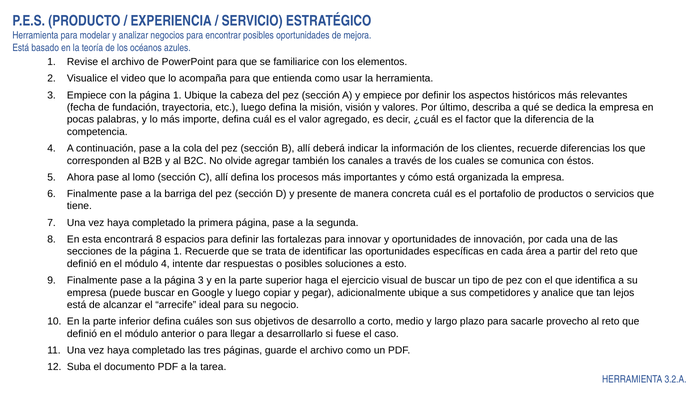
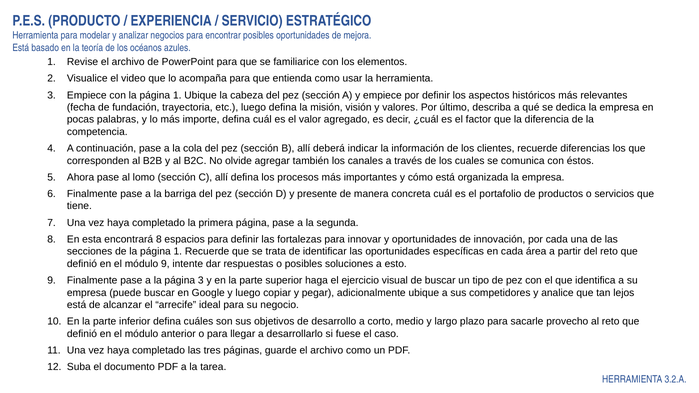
módulo 4: 4 -> 9
